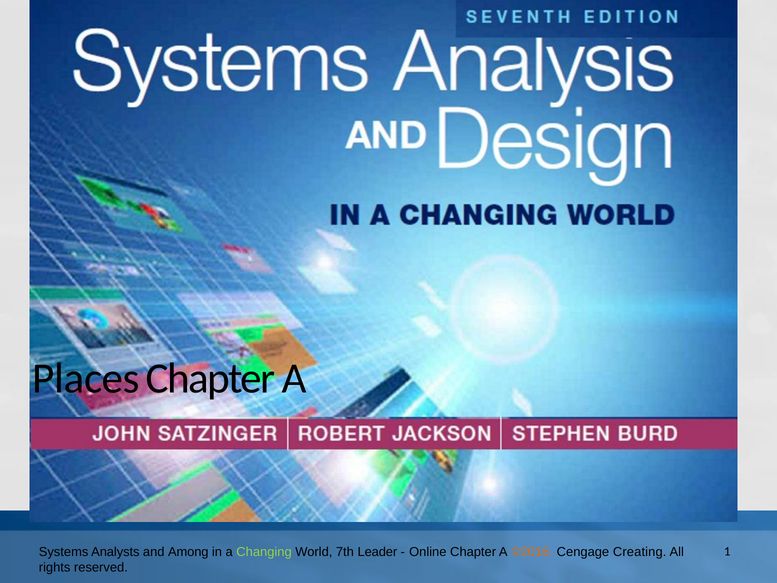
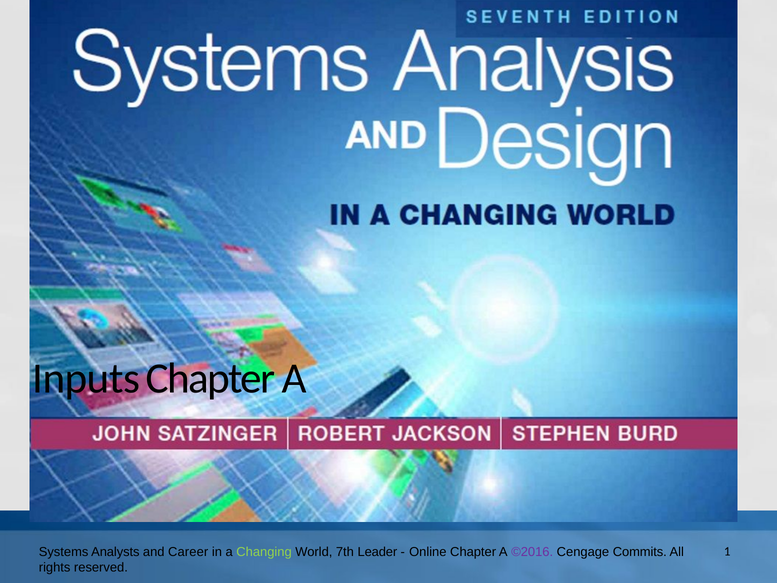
Places: Places -> Inputs
Among: Among -> Career
©2016 colour: orange -> purple
Creating: Creating -> Commits
